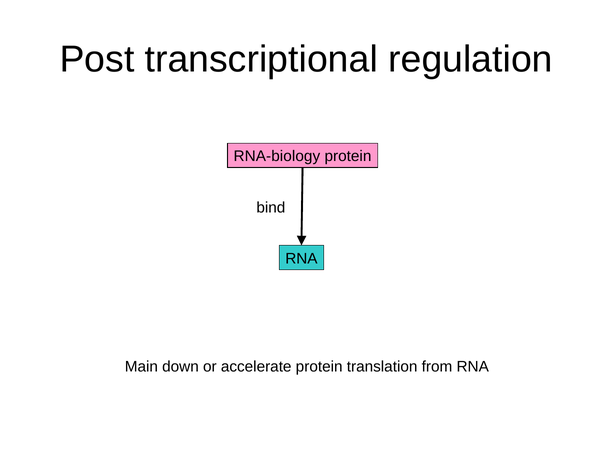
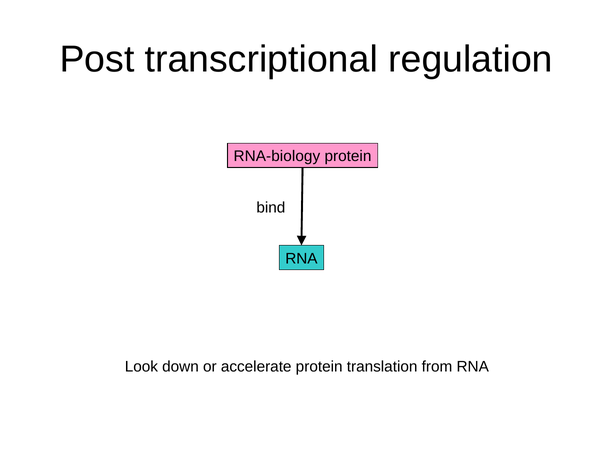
Main: Main -> Look
